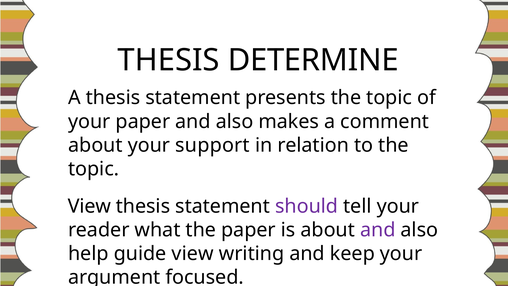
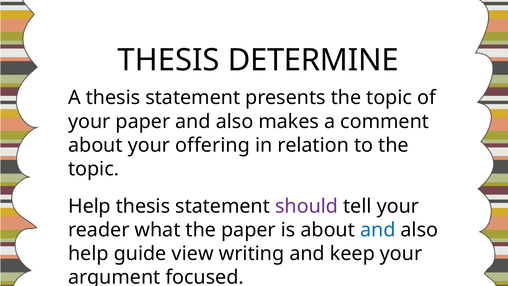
support: support -> offering
View at (90, 206): View -> Help
and at (378, 230) colour: purple -> blue
